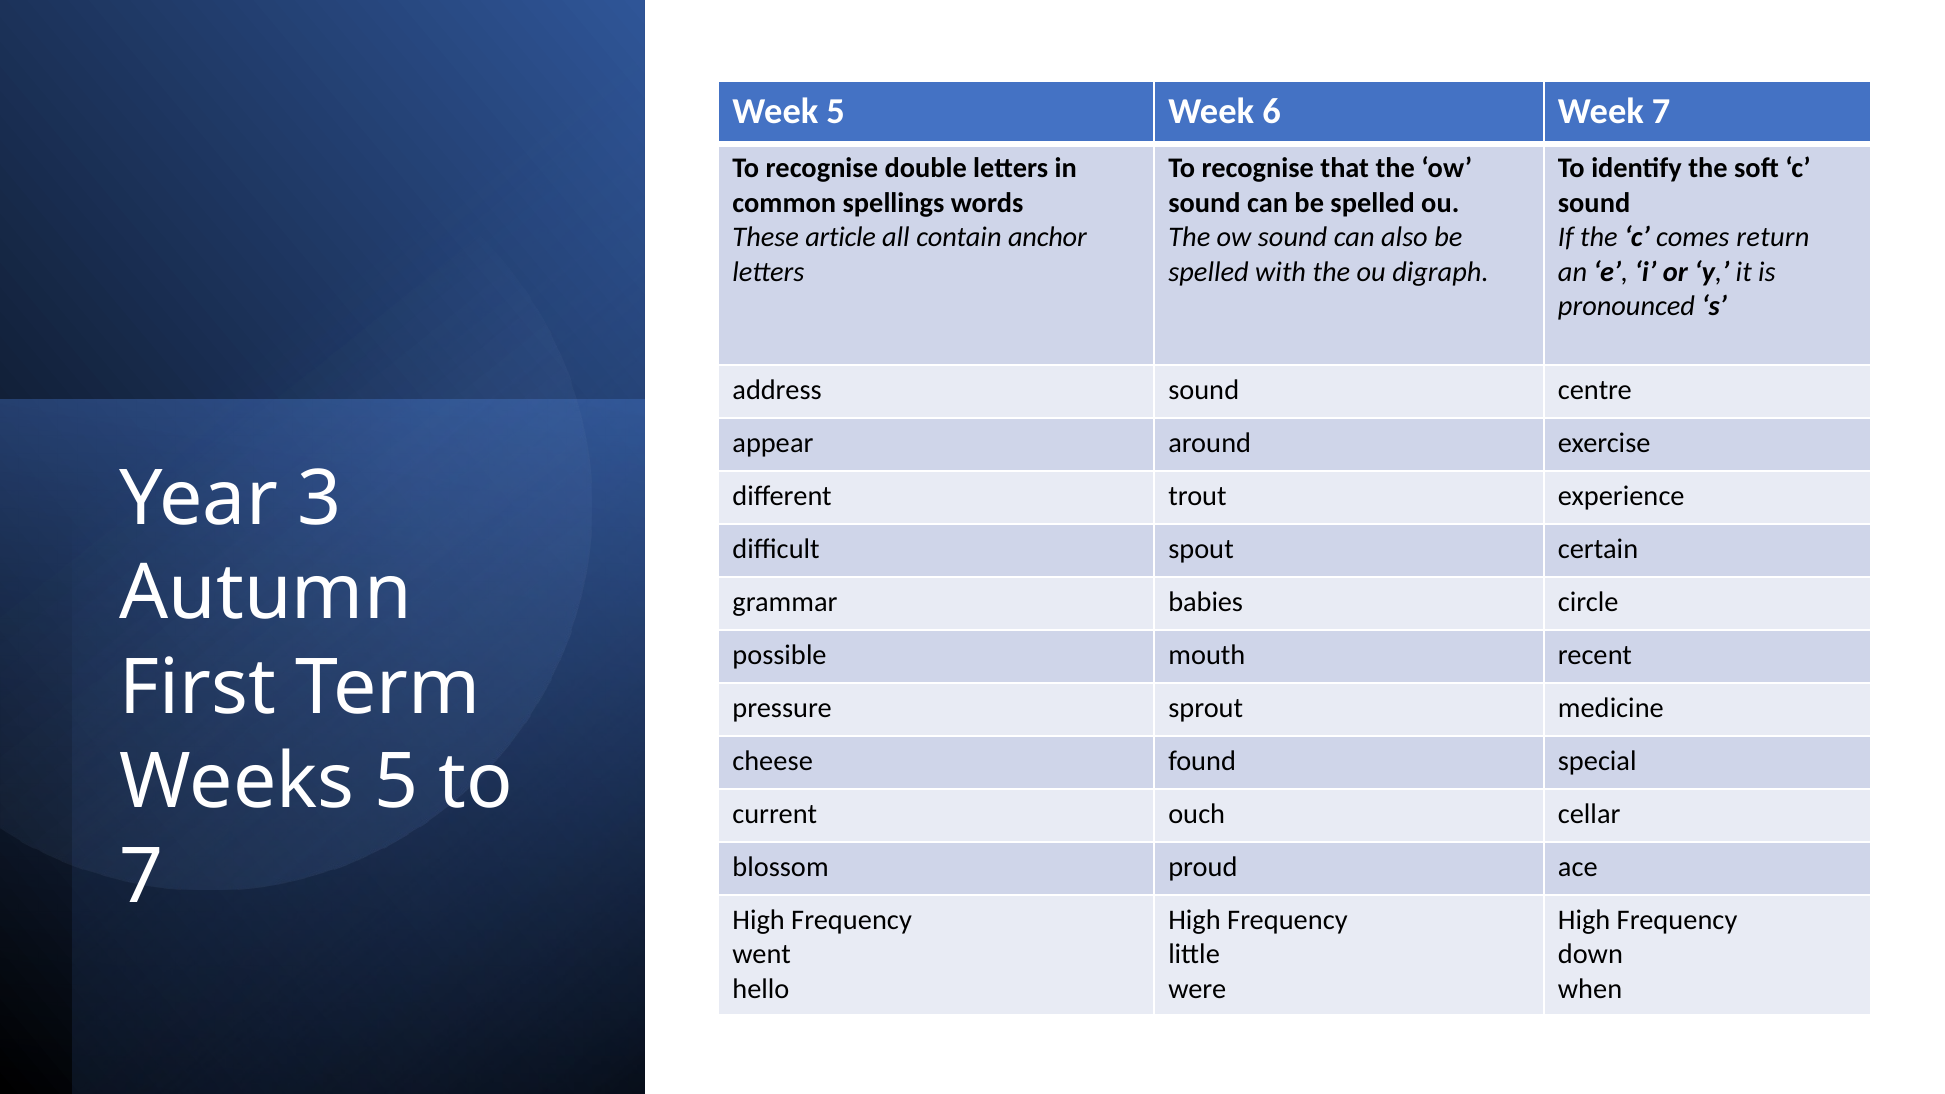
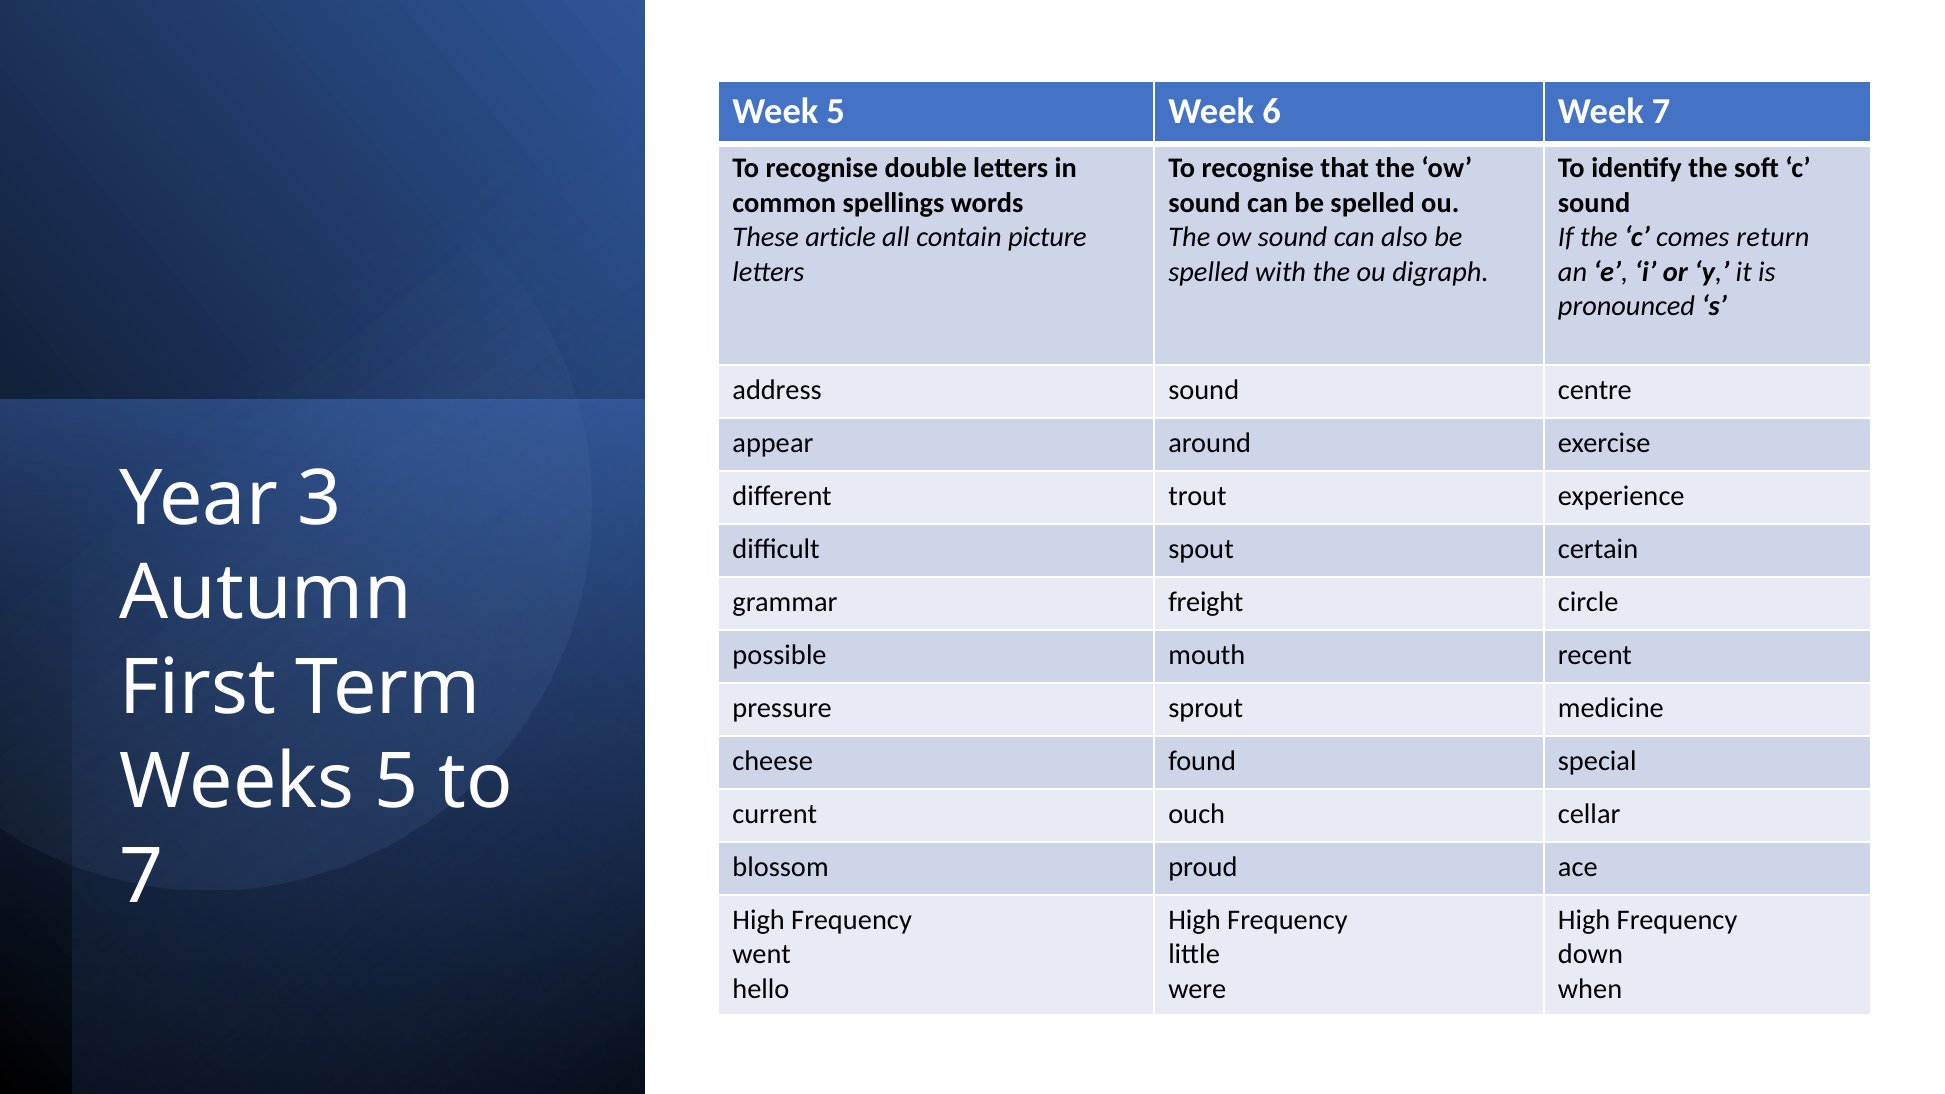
anchor: anchor -> picture
babies: babies -> freight
